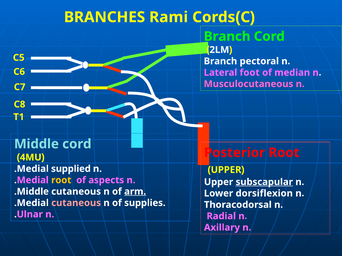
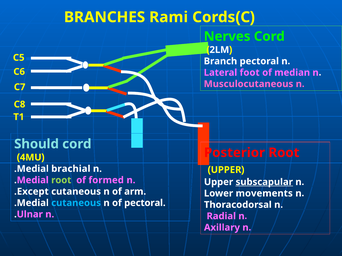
Branch at (227, 36): Branch -> Nerves
Middle: Middle -> Should
supplied: supplied -> brachial
root at (61, 180) colour: yellow -> light green
aspects: aspects -> formed
.Middle: .Middle -> .Except
arm underline: present -> none
dorsiflexion: dorsiflexion -> movements
cutaneous at (76, 203) colour: pink -> light blue
of supplies: supplies -> pectoral
